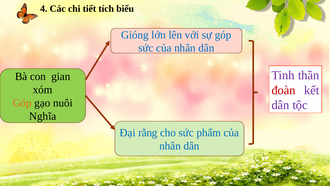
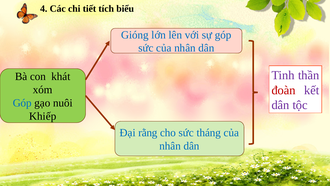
gian: gian -> khát
Góp at (22, 103) colour: orange -> blue
Nghĩa: Nghĩa -> Khiếp
phẩm: phẩm -> tháng
